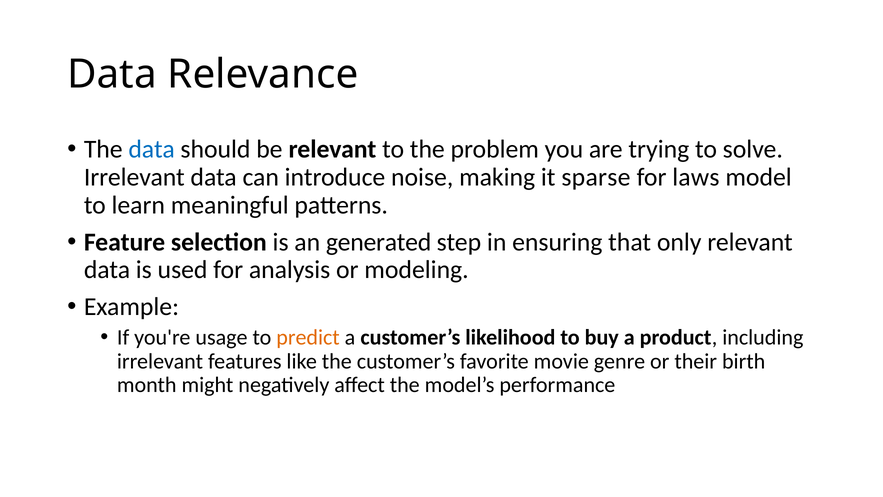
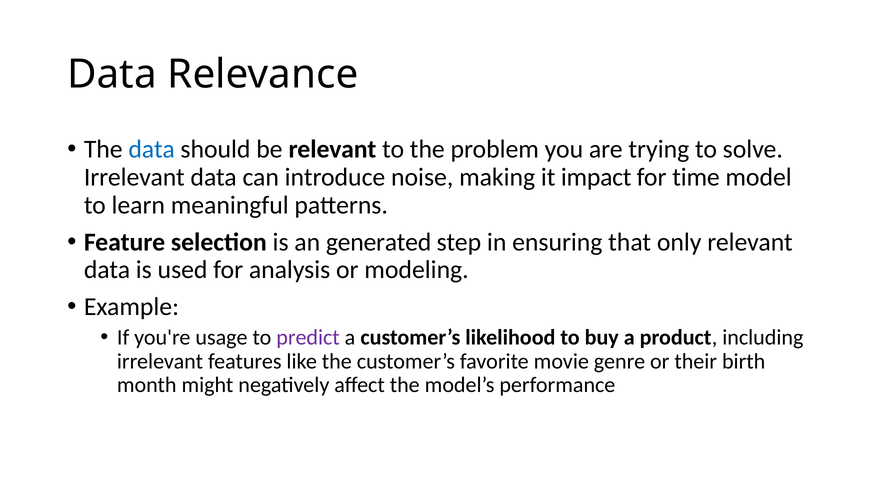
sparse: sparse -> impact
laws: laws -> time
predict colour: orange -> purple
